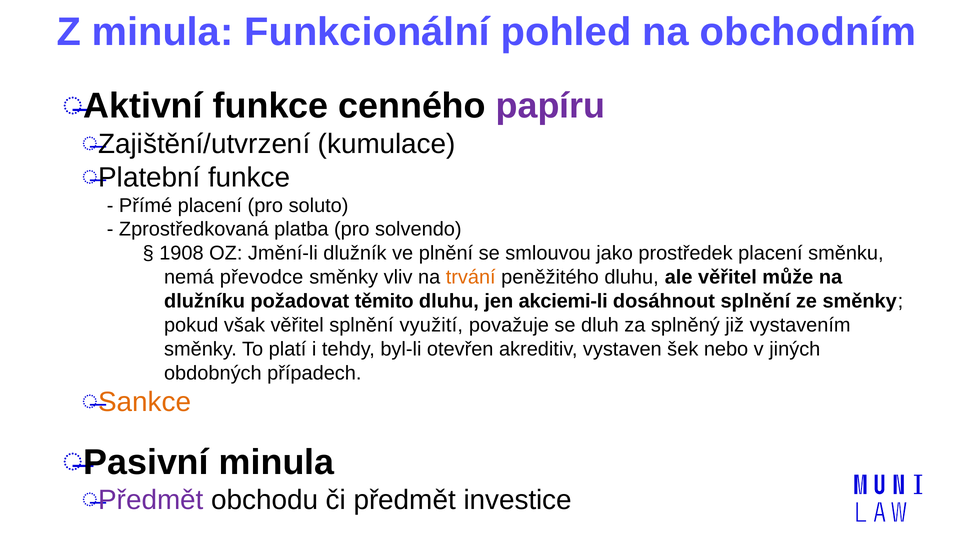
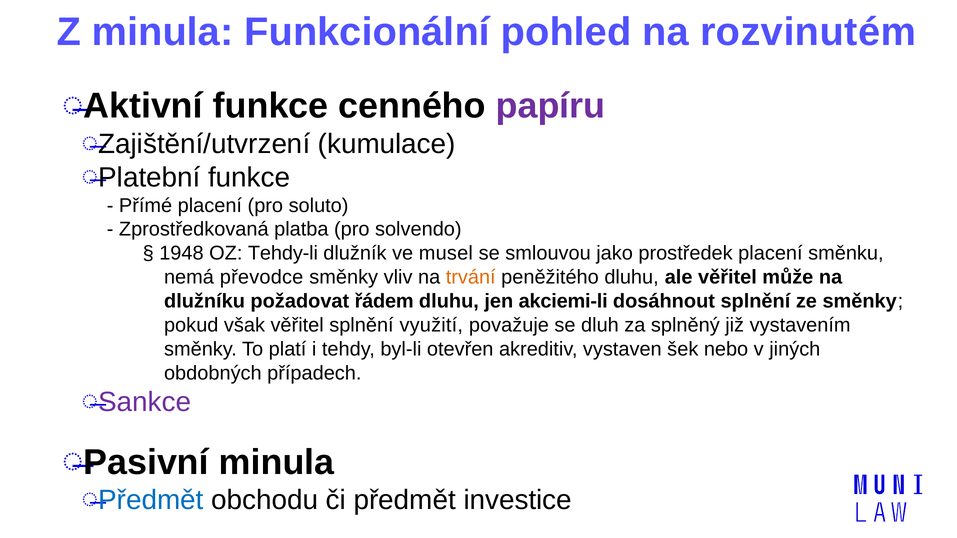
obchodním: obchodním -> rozvinutém
1908: 1908 -> 1948
Jmění-li: Jmění-li -> Tehdy-li
plnění: plnění -> musel
těmito: těmito -> řádem
Sankce colour: orange -> purple
Předmět at (151, 501) colour: purple -> blue
